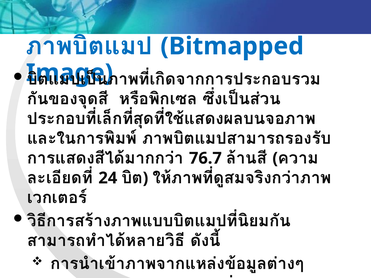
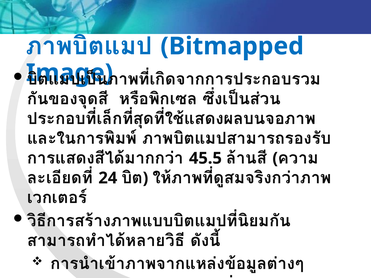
76.7: 76.7 -> 45.5
